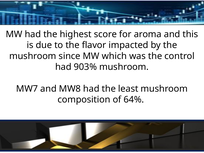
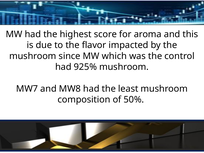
903%: 903% -> 925%
64%: 64% -> 50%
